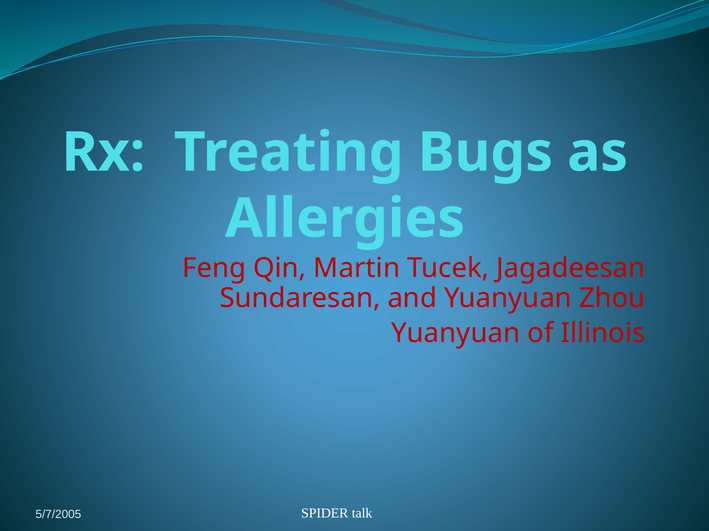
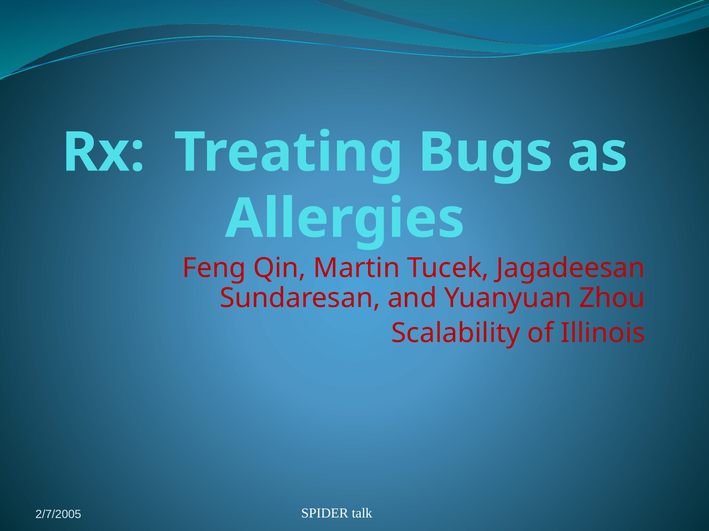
Yuanyuan at (456, 334): Yuanyuan -> Scalability
5/7/2005: 5/7/2005 -> 2/7/2005
